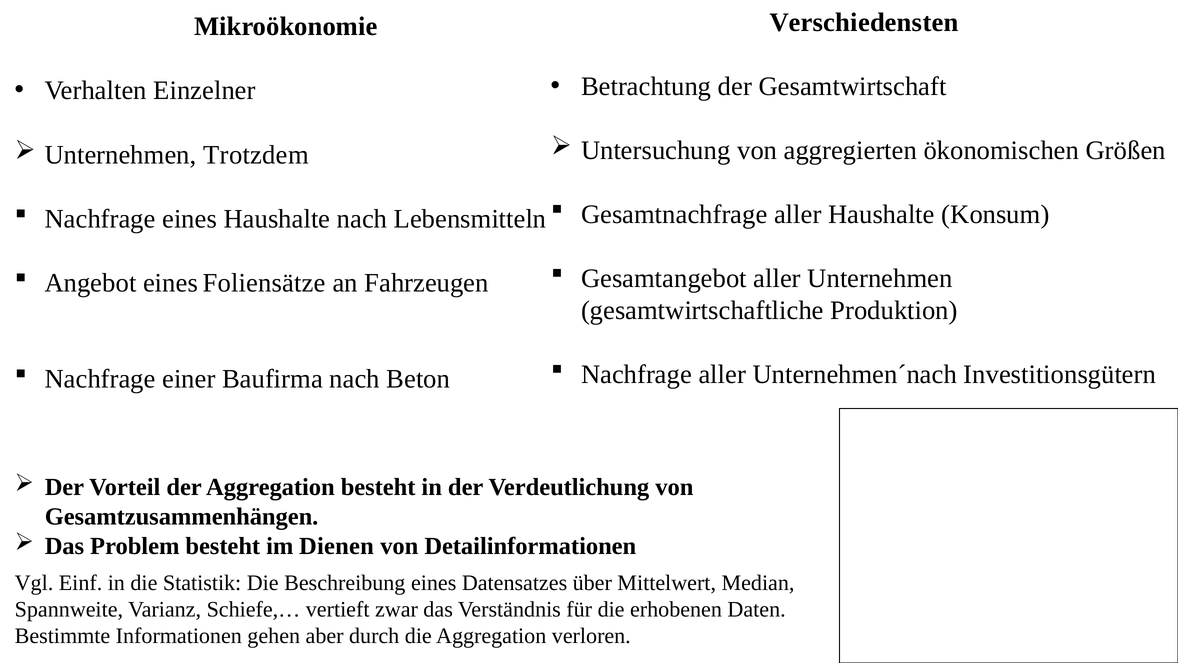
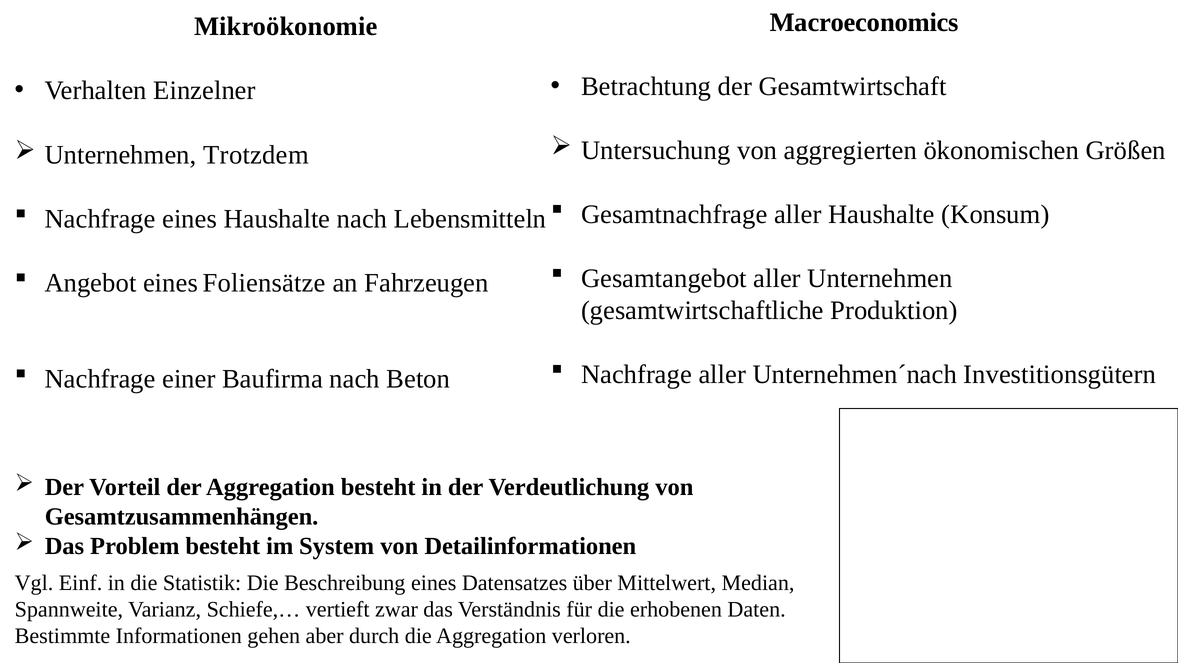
Verschiedensten: Verschiedensten -> Macroeconomics
Dienen: Dienen -> System
